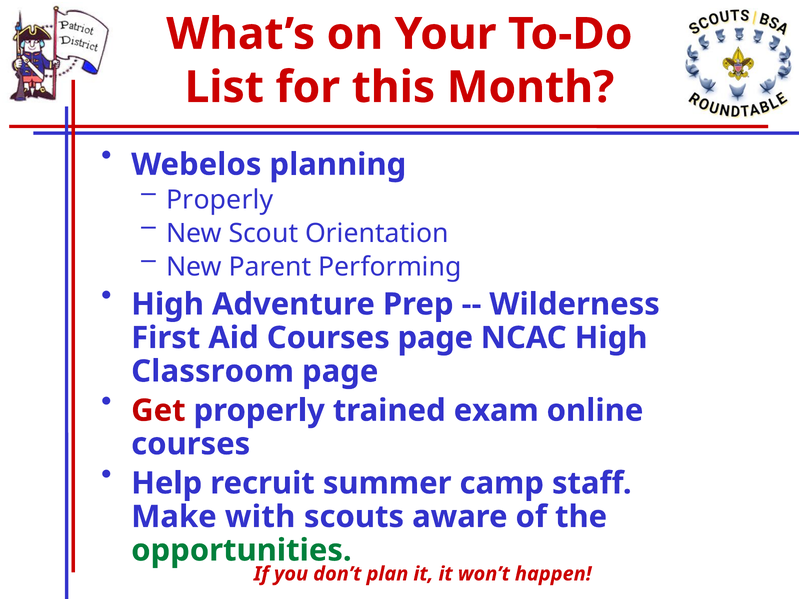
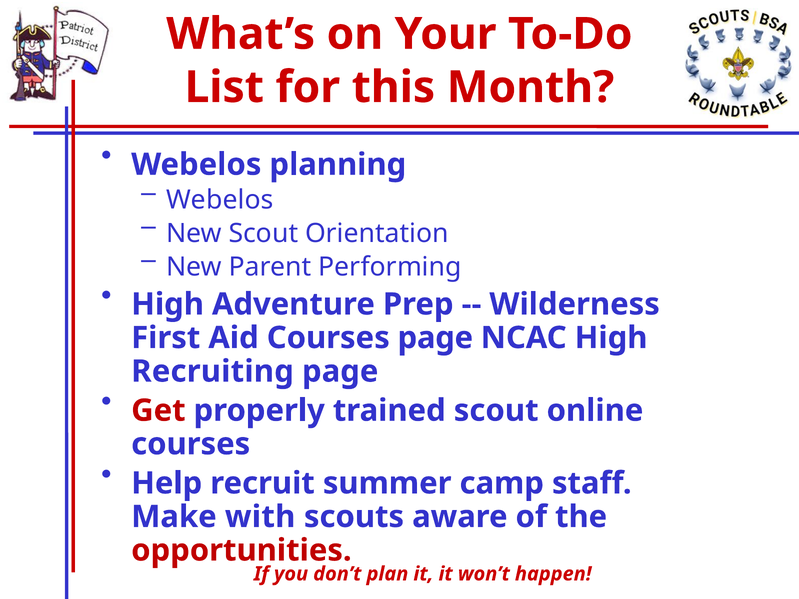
Properly at (220, 200): Properly -> Webelos
Classroom: Classroom -> Recruiting
trained exam: exam -> scout
opportunities colour: green -> red
